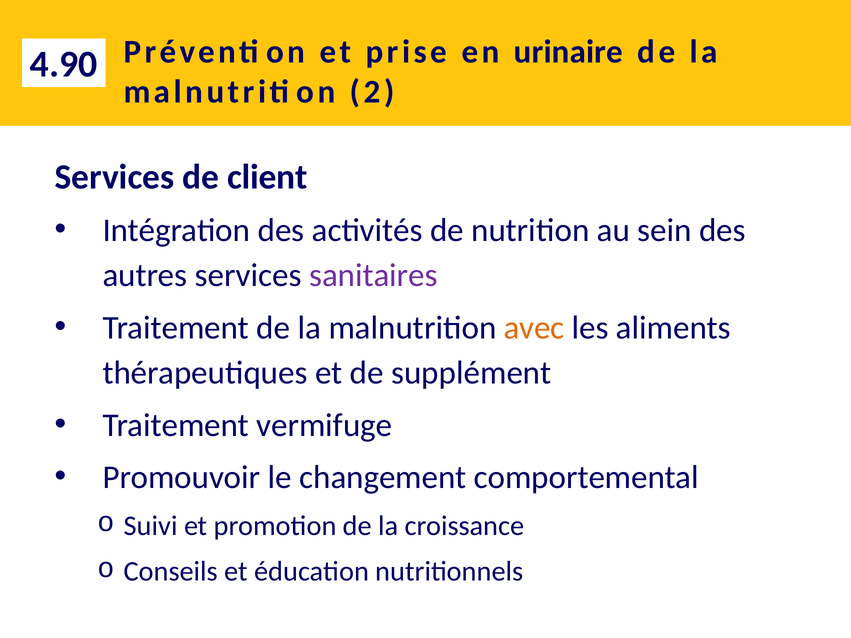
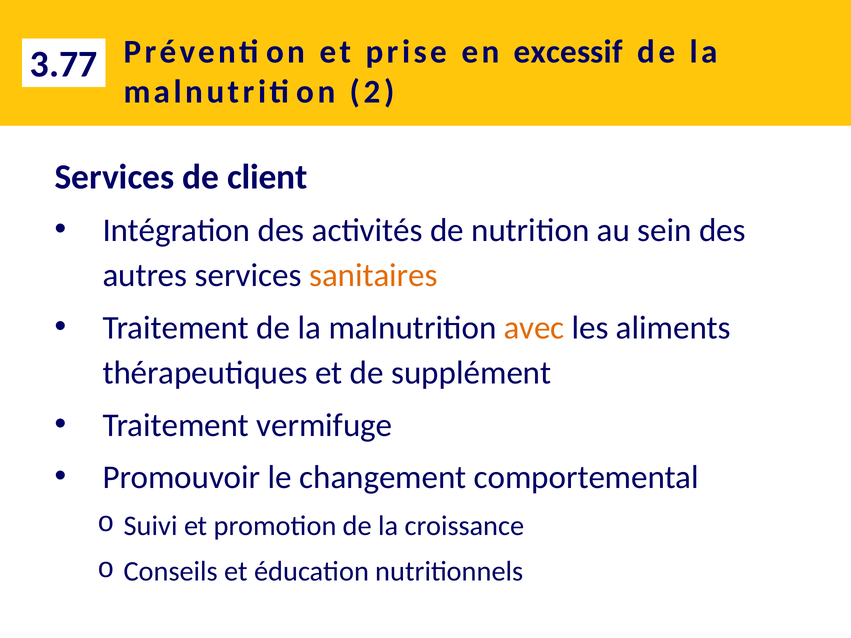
urinaire: urinaire -> excessif
4.90: 4.90 -> 3.77
sanitaires colour: purple -> orange
